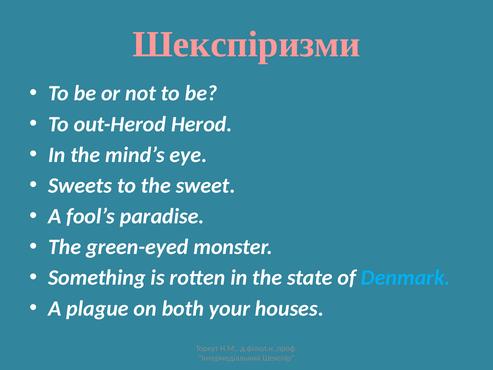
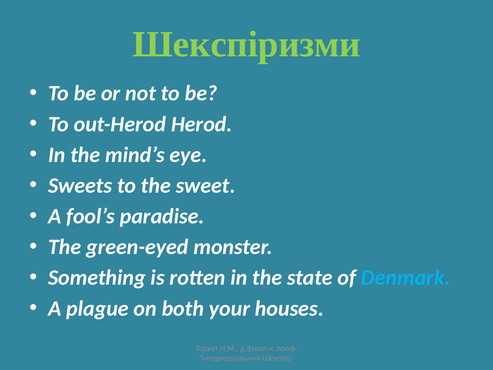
Шекспіризми colour: pink -> light green
